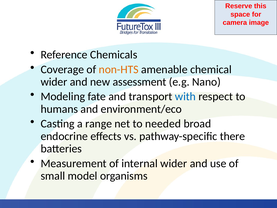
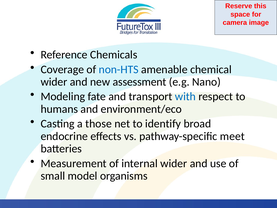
non-HTS colour: orange -> blue
range: range -> those
needed: needed -> identify
there: there -> meet
